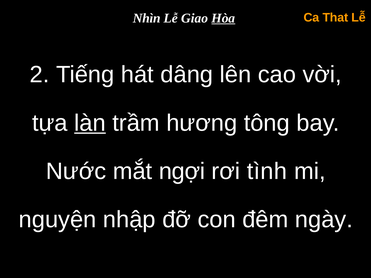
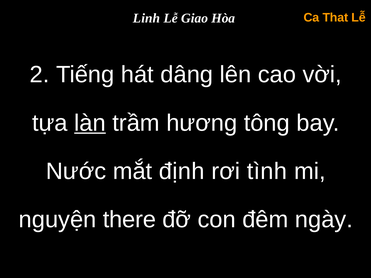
Nhìn: Nhìn -> Linh
Hòa underline: present -> none
ngợi: ngợi -> định
nhập: nhập -> there
